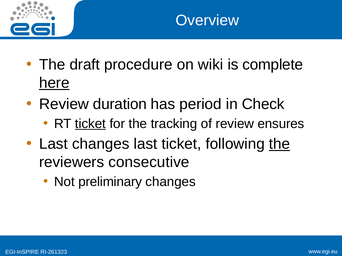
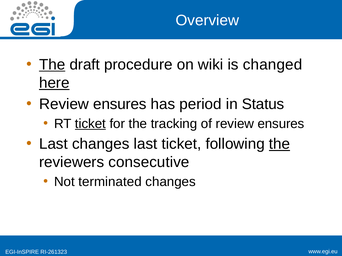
The at (52, 65) underline: none -> present
complete: complete -> changed
duration at (120, 104): duration -> ensures
Check: Check -> Status
preliminary: preliminary -> terminated
